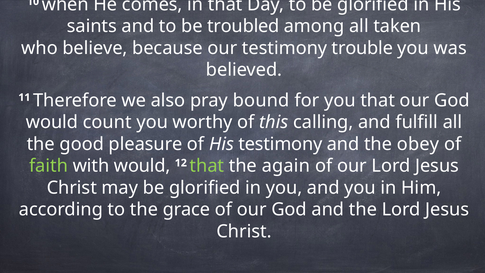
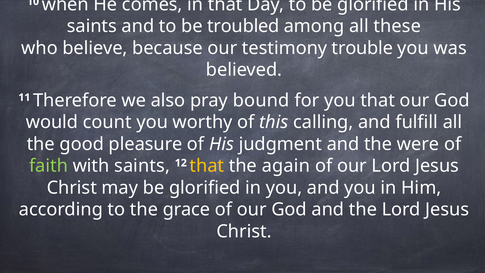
taken: taken -> these
His testimony: testimony -> judgment
obey: obey -> were
with would: would -> saints
that at (207, 166) colour: light green -> yellow
